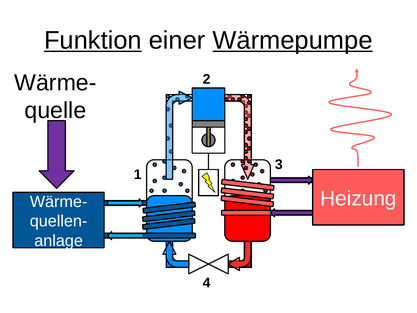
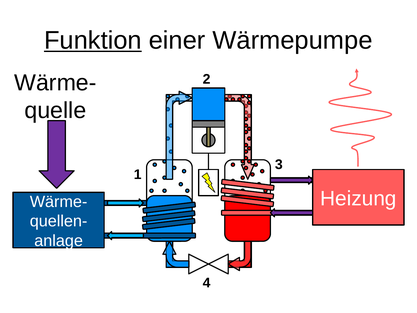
Wärmepumpe underline: present -> none
